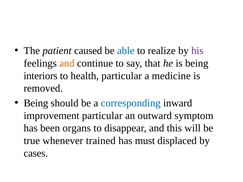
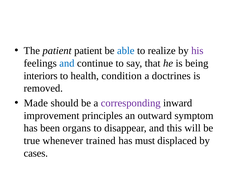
patient caused: caused -> patient
and at (67, 63) colour: orange -> blue
health particular: particular -> condition
medicine: medicine -> doctrines
Being at (36, 103): Being -> Made
corresponding colour: blue -> purple
improvement particular: particular -> principles
